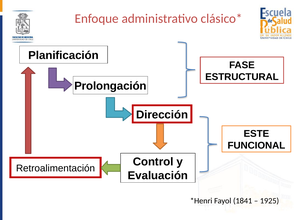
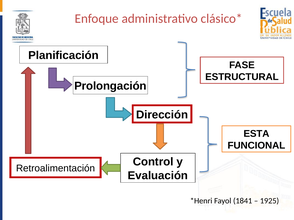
ESTE: ESTE -> ESTA
